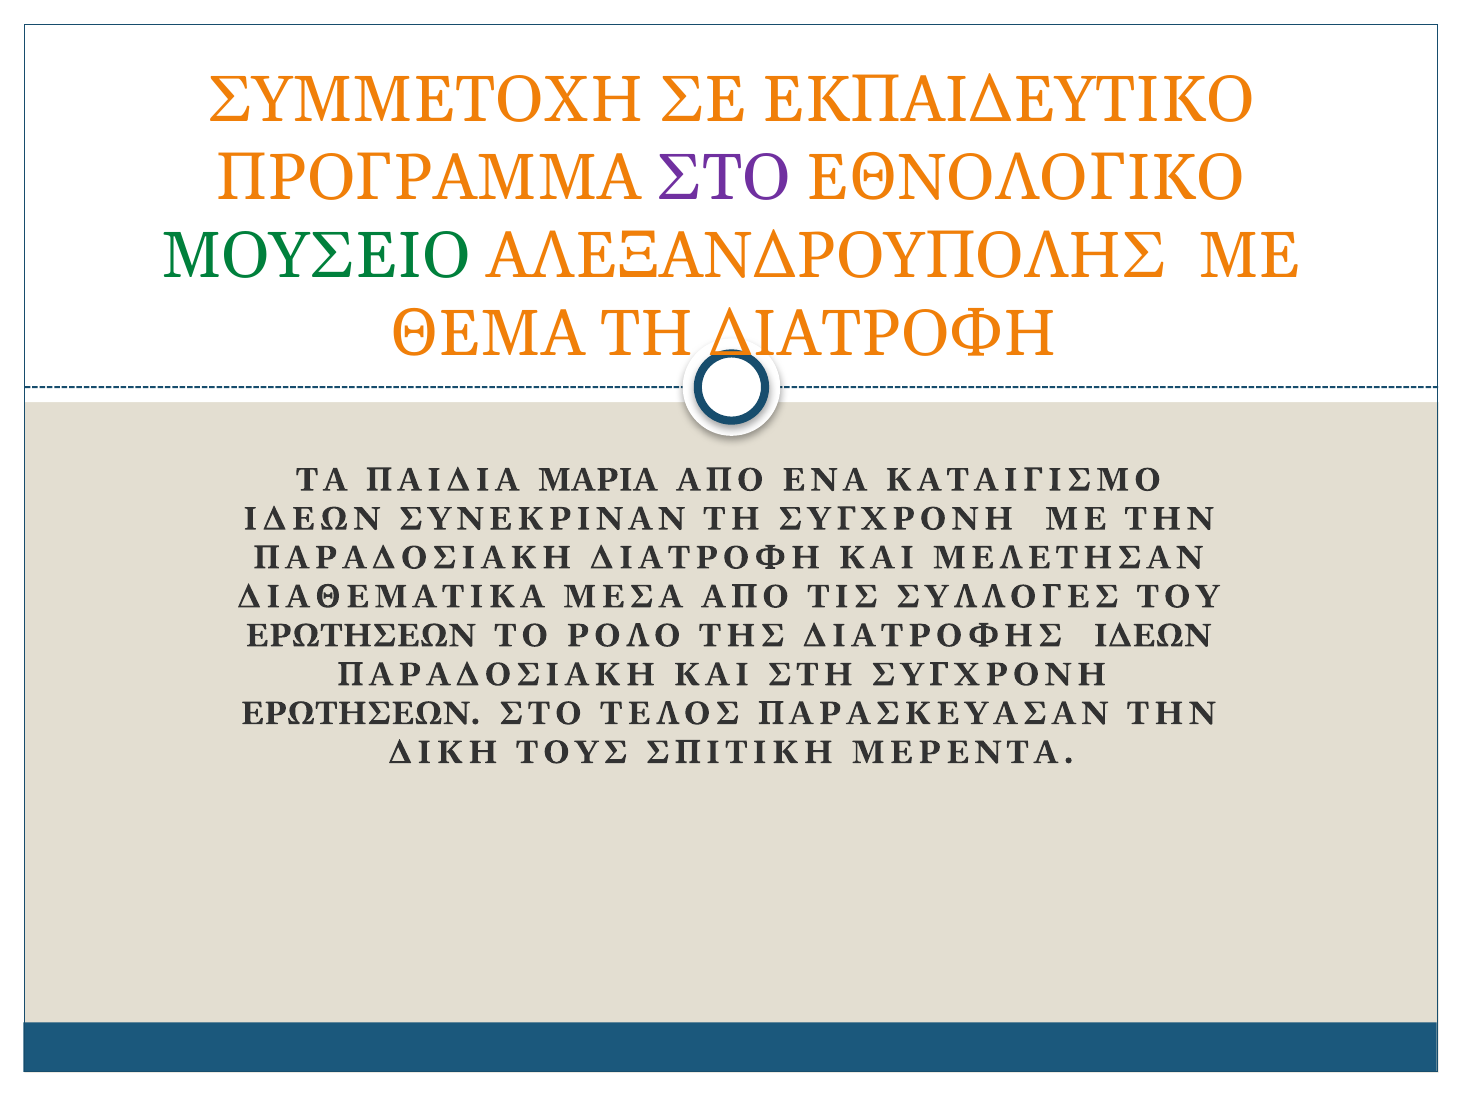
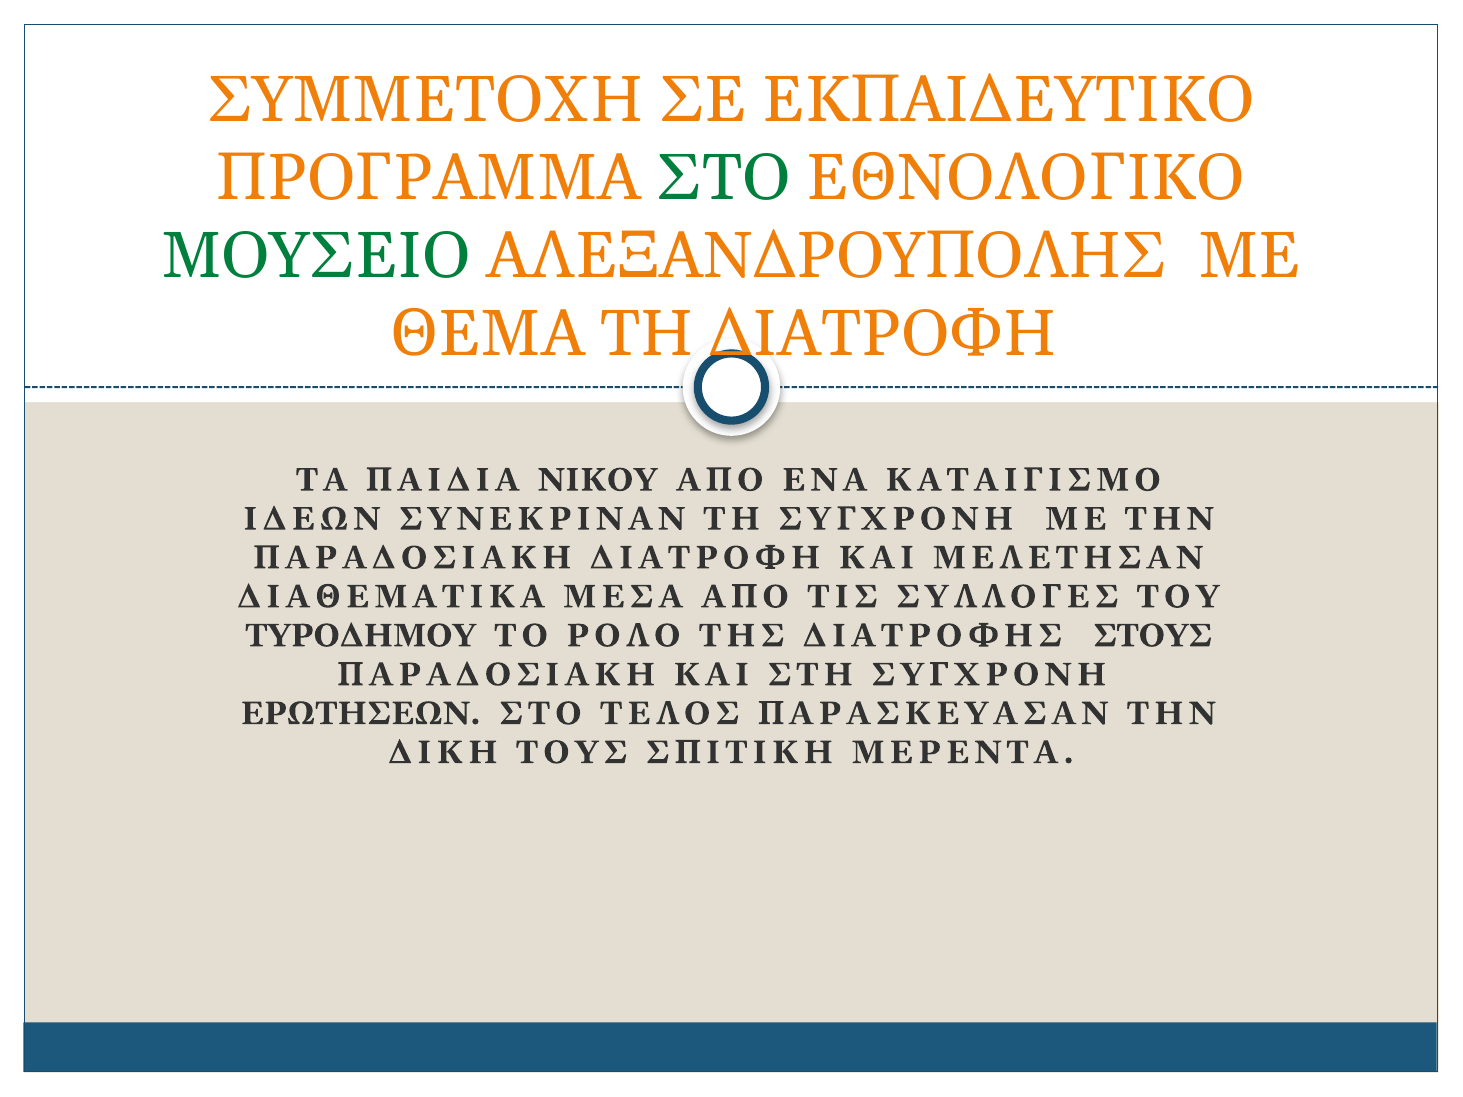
ΣΤΟ at (724, 178) colour: purple -> green
ΜΑΡΙΑ: ΜΑΡΙΑ -> ΝΙΚΟΥ
ΕΡΩΤΗΣΕΩΝ at (361, 636): ΕΡΩΤΗΣΕΩΝ -> ΤΥΡΟΔΗΜΟΥ
ΙΔΕΩΝ at (1152, 636): ΙΔΕΩΝ -> ΣΤΟΥΣ
